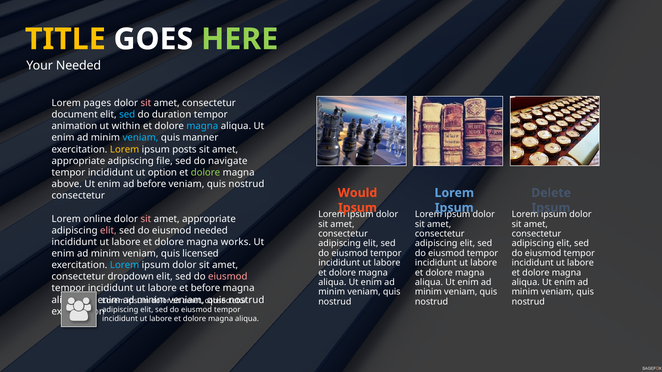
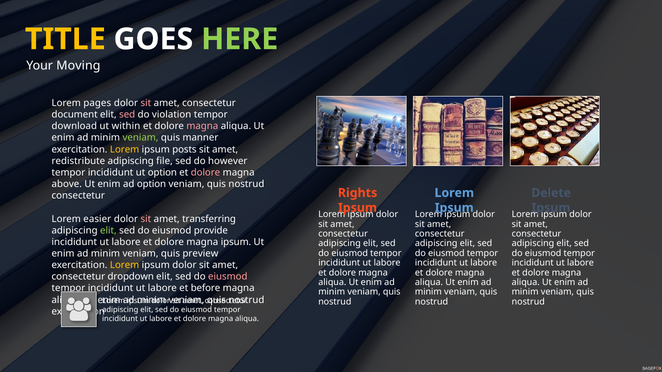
Your Needed: Needed -> Moving
sed at (127, 115) colour: light blue -> pink
duration: duration -> violation
animation: animation -> download
magna at (202, 126) colour: light blue -> pink
veniam at (141, 138) colour: light blue -> light green
appropriate at (78, 161): appropriate -> redistribute
navigate: navigate -> however
dolore at (205, 173) colour: light green -> pink
ad before: before -> option
Would: Would -> Rights
online: online -> easier
appropriate at (209, 219): appropriate -> transferring
elit at (108, 231) colour: pink -> light green
eiusmod needed: needed -> provide
magna works: works -> ipsum
licensed: licensed -> preview
Lorem at (125, 265) colour: light blue -> yellow
